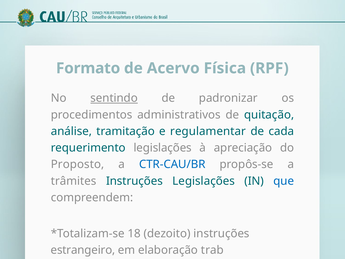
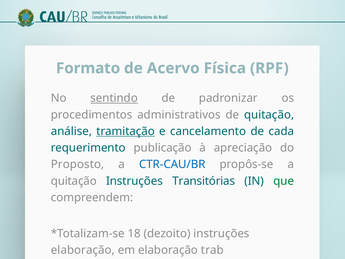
tramitação underline: none -> present
regulamentar: regulamentar -> cancelamento
requerimento legislações: legislações -> publicação
trâmites at (74, 181): trâmites -> quitação
Instruções Legislações: Legislações -> Transitórias
que colour: blue -> green
estrangeiro at (83, 250): estrangeiro -> elaboração
